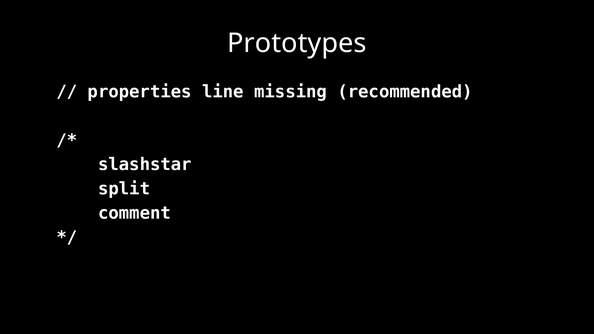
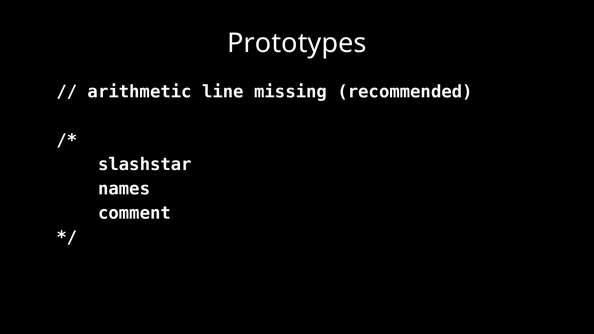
properties: properties -> arithmetic
split: split -> names
